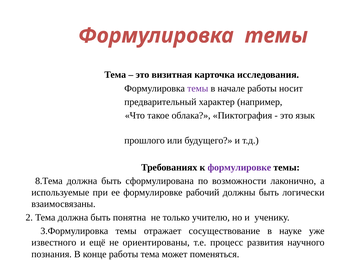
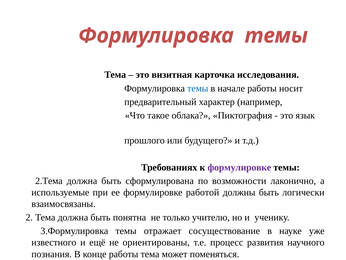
темы at (198, 88) colour: purple -> blue
8.Тема: 8.Тема -> 2.Тема
рабочий: рабочий -> работой
